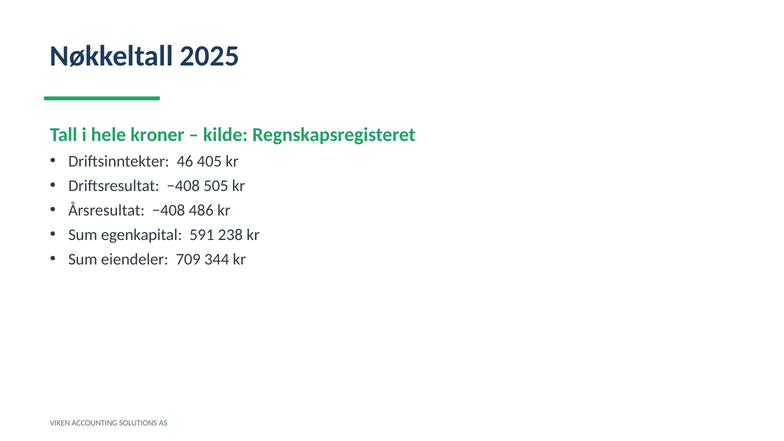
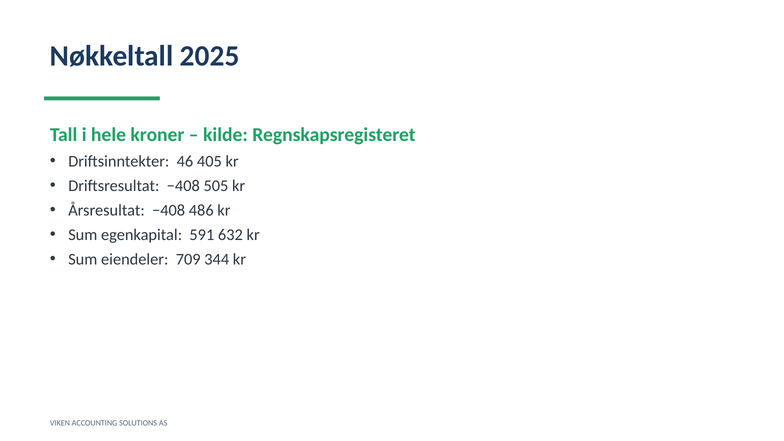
238: 238 -> 632
